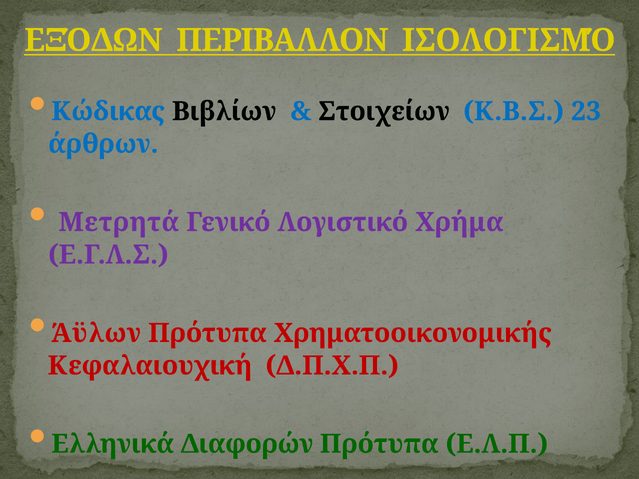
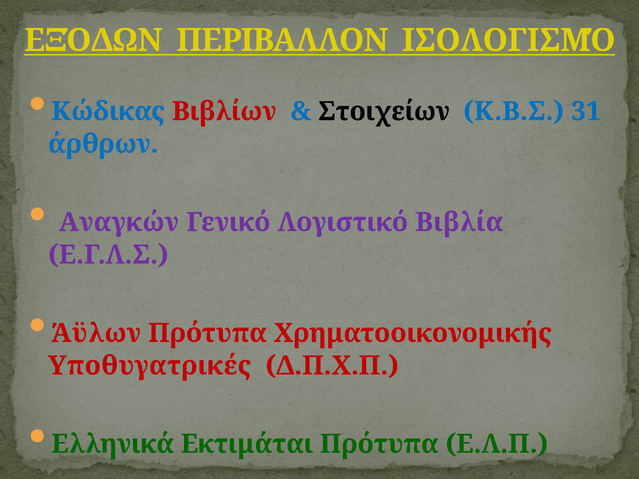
Βιβλίων colour: black -> red
23: 23 -> 31
Μετρητά: Μετρητά -> Αναγκών
Χρήμα: Χρήμα -> Βιβλία
Κεφαλαιουχική: Κεφαλαιουχική -> Υποθυγατρικές
Διαφορών: Διαφορών -> Εκτιμάται
